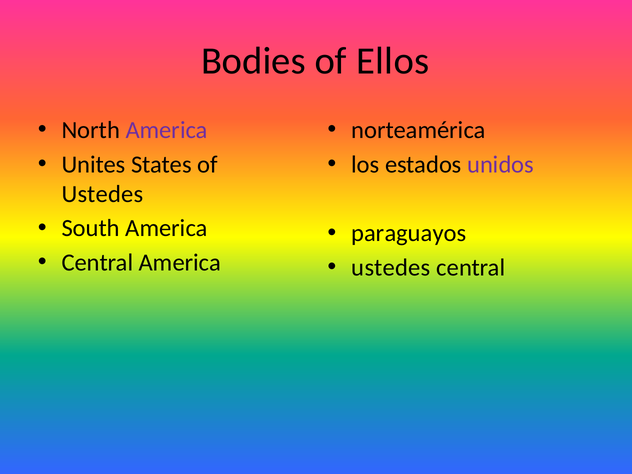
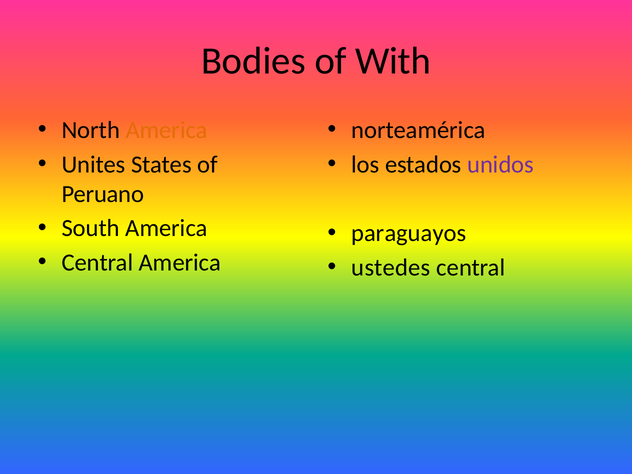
Ellos: Ellos -> With
America at (167, 130) colour: purple -> orange
Ustedes at (103, 194): Ustedes -> Peruano
